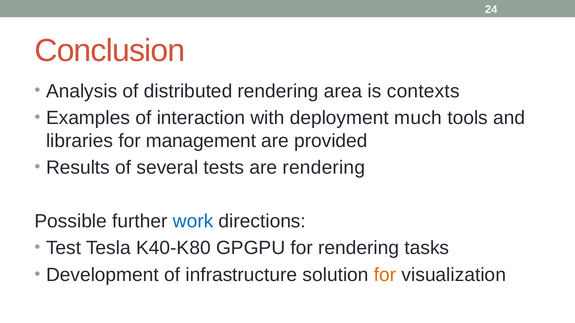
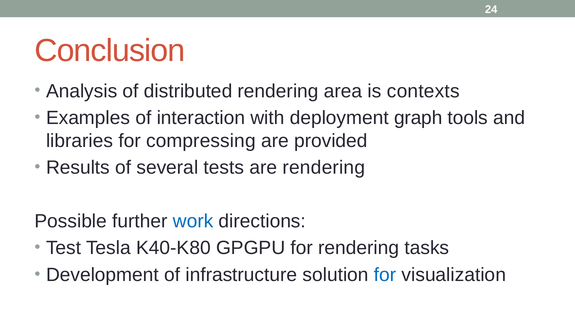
much: much -> graph
management: management -> compressing
for at (385, 275) colour: orange -> blue
